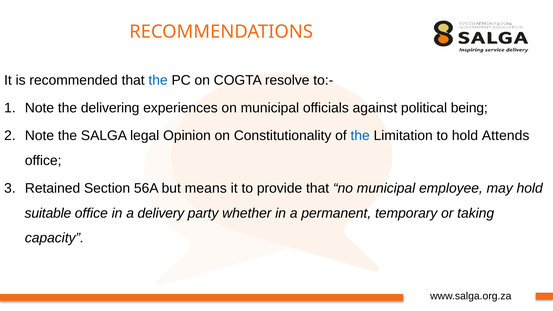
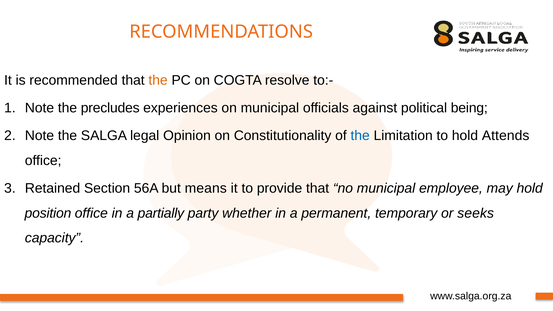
the at (158, 80) colour: blue -> orange
delivering: delivering -> precludes
suitable: suitable -> position
delivery: delivery -> partially
taking: taking -> seeks
